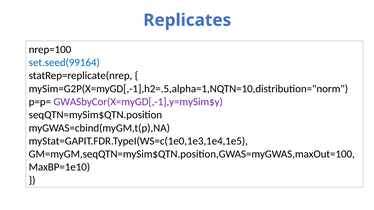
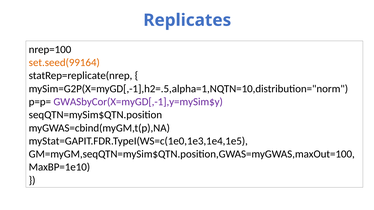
set.seed(99164 colour: blue -> orange
